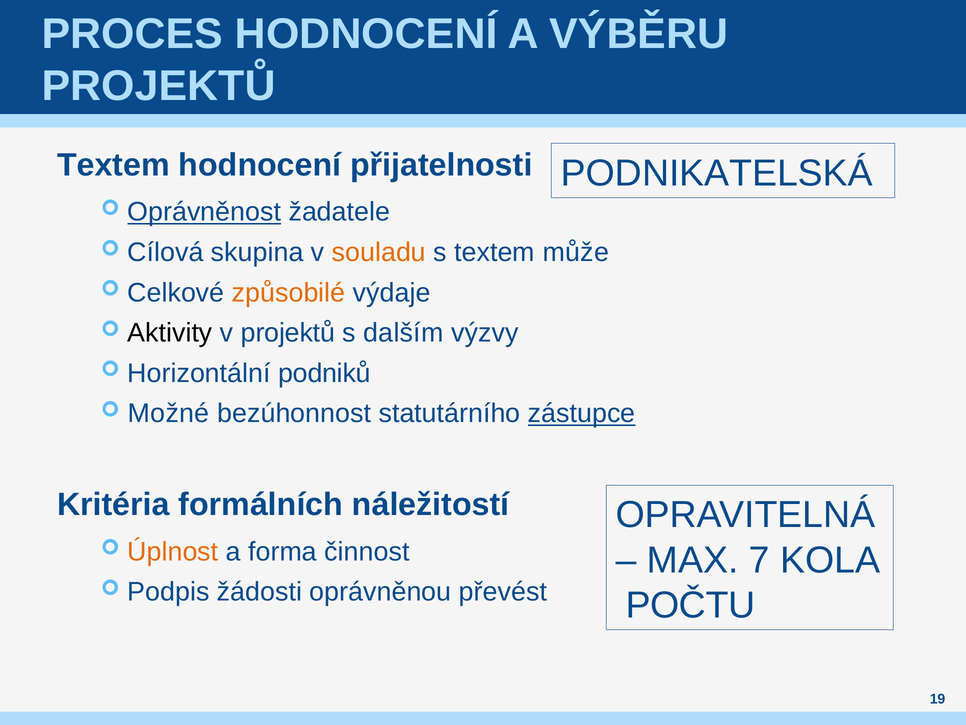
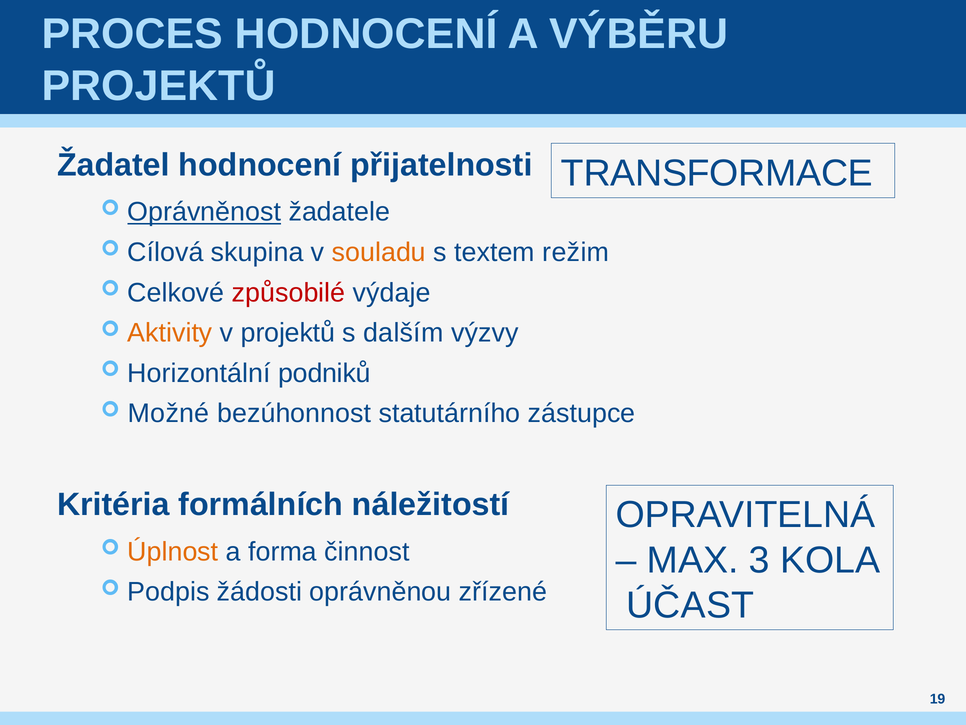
Textem at (113, 165): Textem -> Žadatel
PODNIKATELSKÁ: PODNIKATELSKÁ -> TRANSFORMACE
může: může -> režim
způsobilé colour: orange -> red
Aktivity colour: black -> orange
zástupce underline: present -> none
7: 7 -> 3
převést: převést -> zřízené
POČTU: POČTU -> ÚČAST
